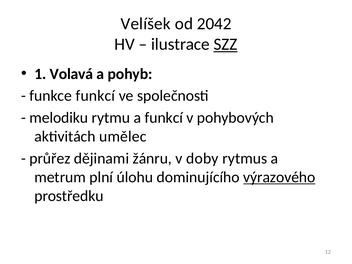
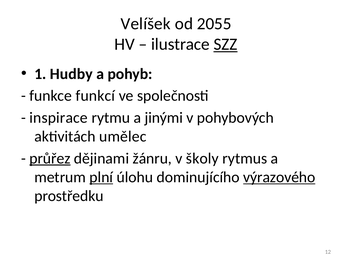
2042: 2042 -> 2055
Volavá: Volavá -> Hudby
melodiku: melodiku -> inspirace
a funkcí: funkcí -> jinými
průřez underline: none -> present
doby: doby -> školy
plní underline: none -> present
